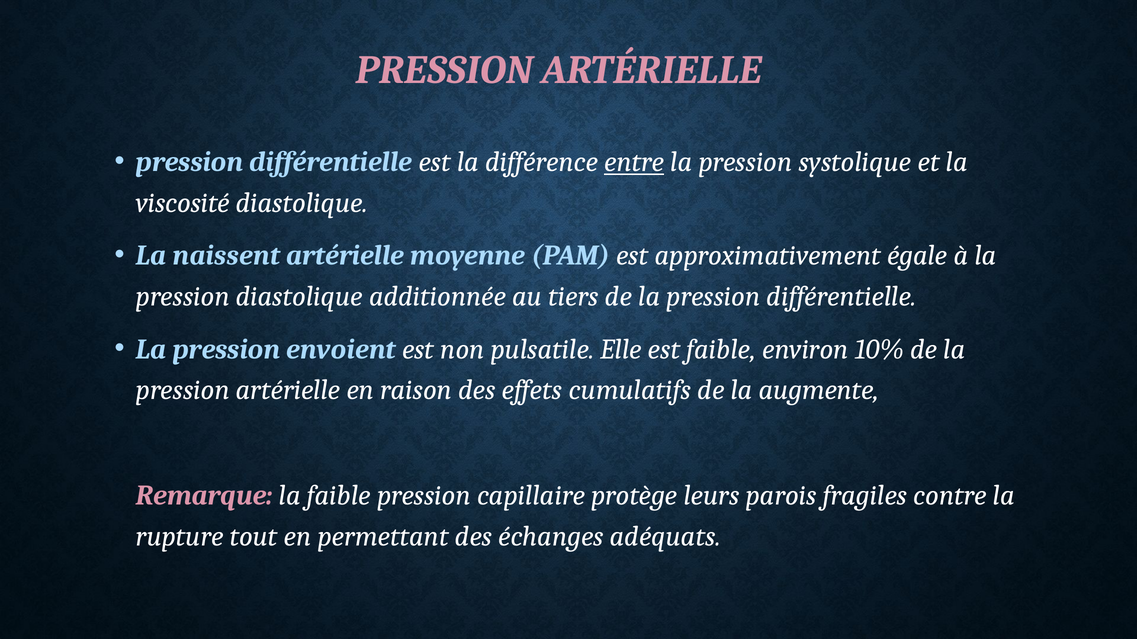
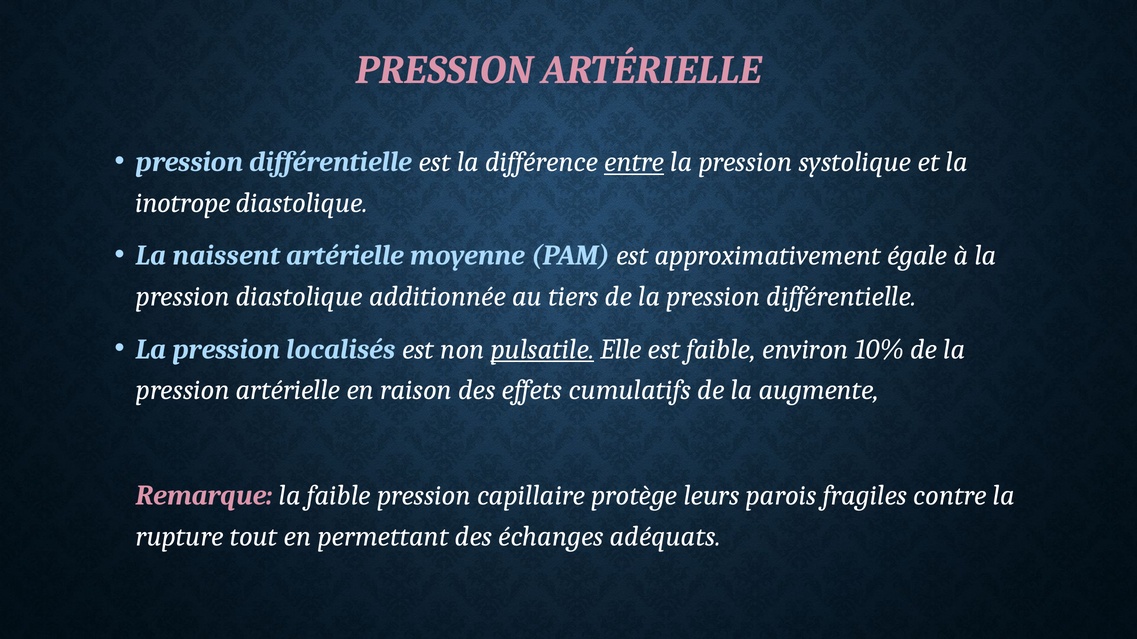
viscosité: viscosité -> inotrope
envoient: envoient -> localisés
pulsatile underline: none -> present
